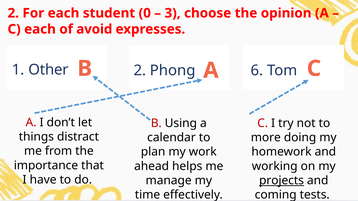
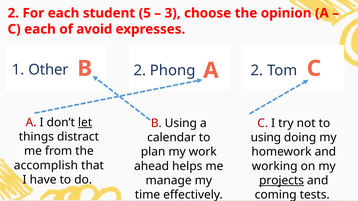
0: 0 -> 5
6 at (257, 71): 6 -> 2
let underline: none -> present
more at (266, 138): more -> using
importance: importance -> accomplish
